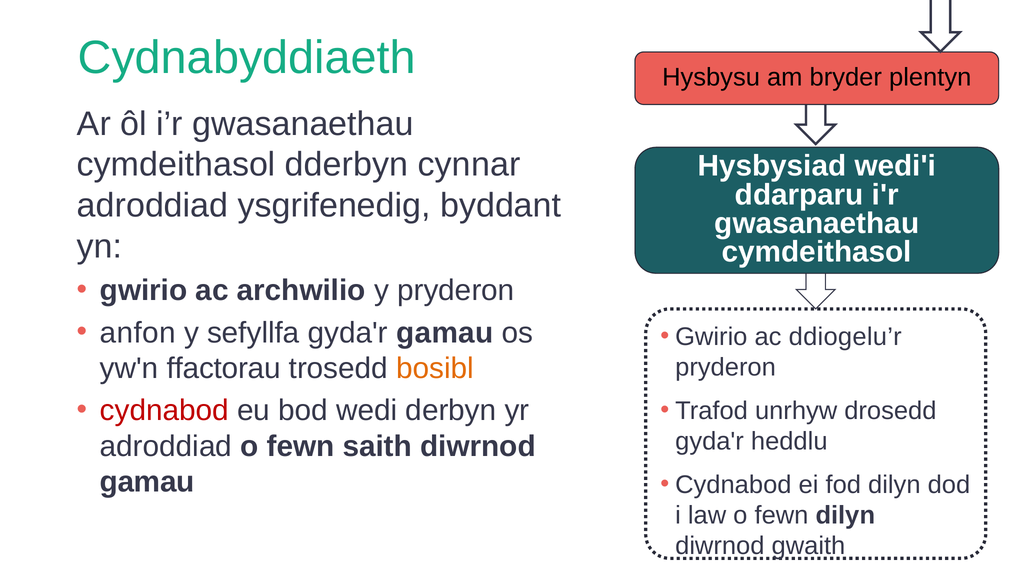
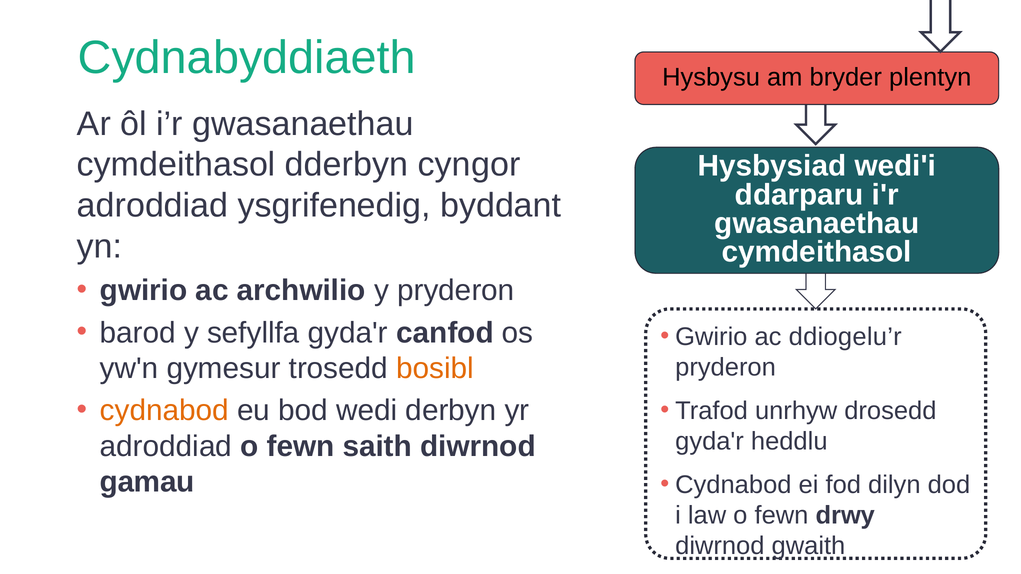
cynnar: cynnar -> cyngor
anfon: anfon -> barod
gyda'r gamau: gamau -> canfod
ffactorau: ffactorau -> gymesur
cydnabod at (164, 411) colour: red -> orange
fewn dilyn: dilyn -> drwy
